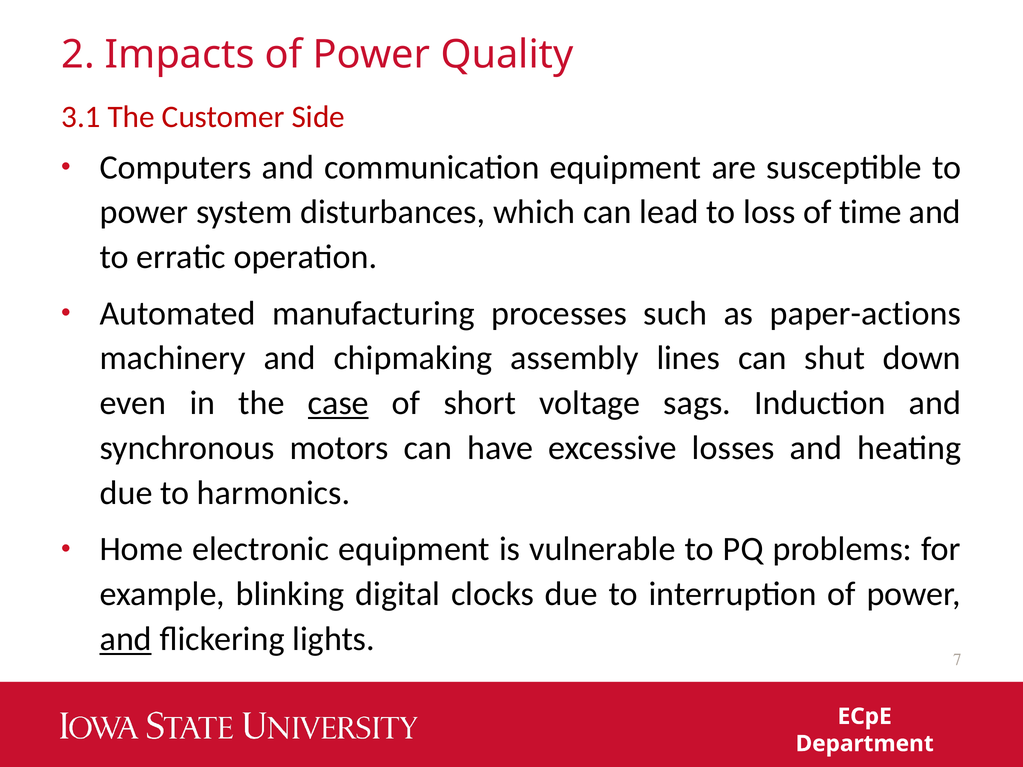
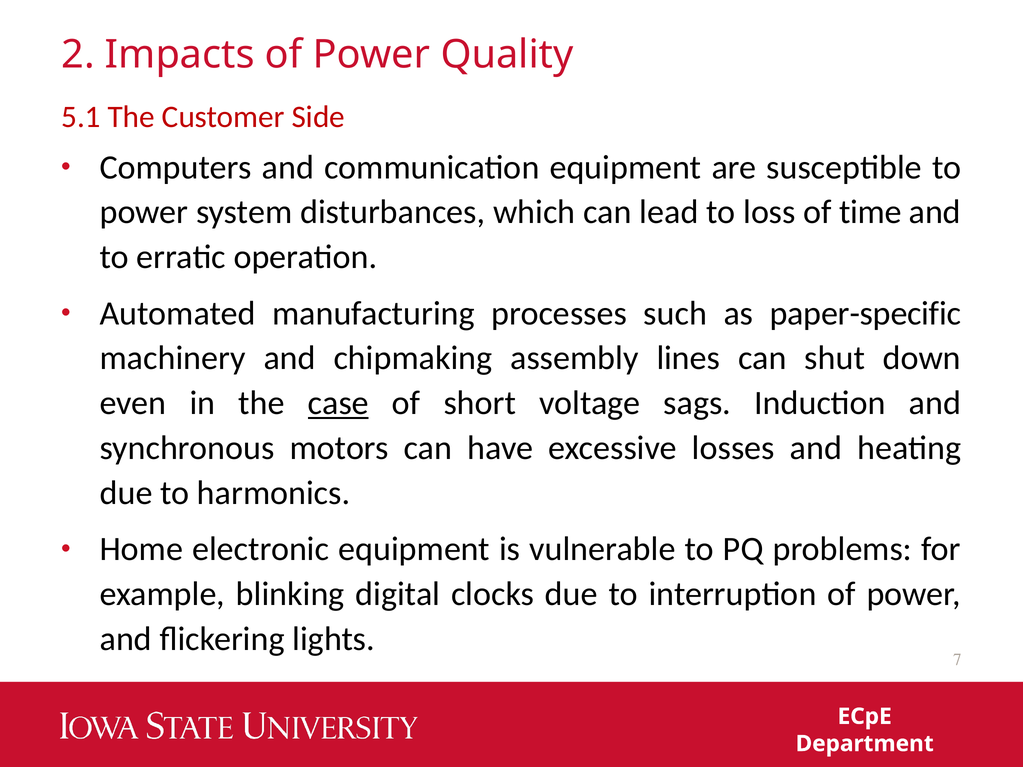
3.1: 3.1 -> 5.1
paper-actions: paper-actions -> paper-specific
and at (126, 639) underline: present -> none
